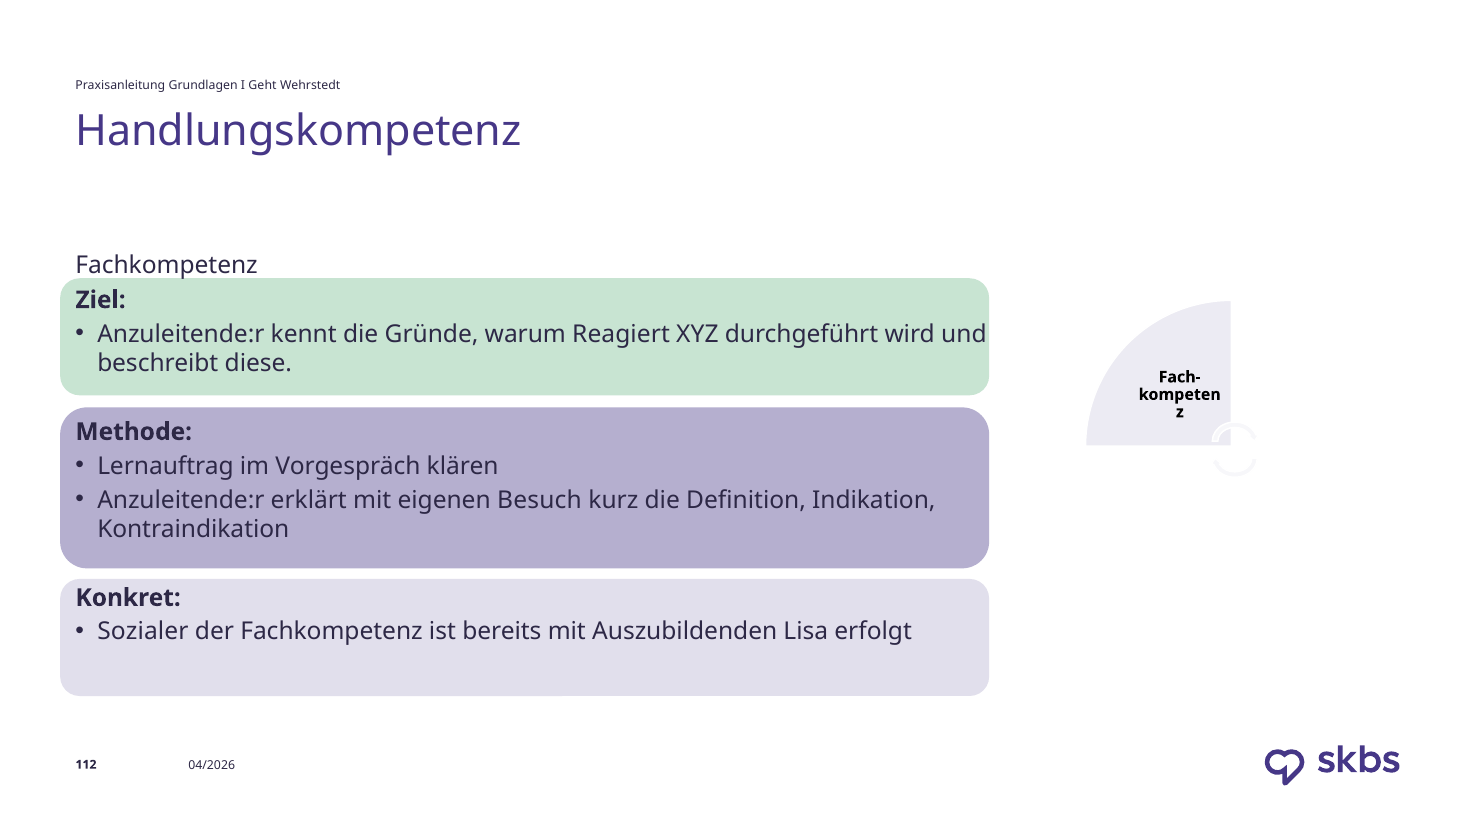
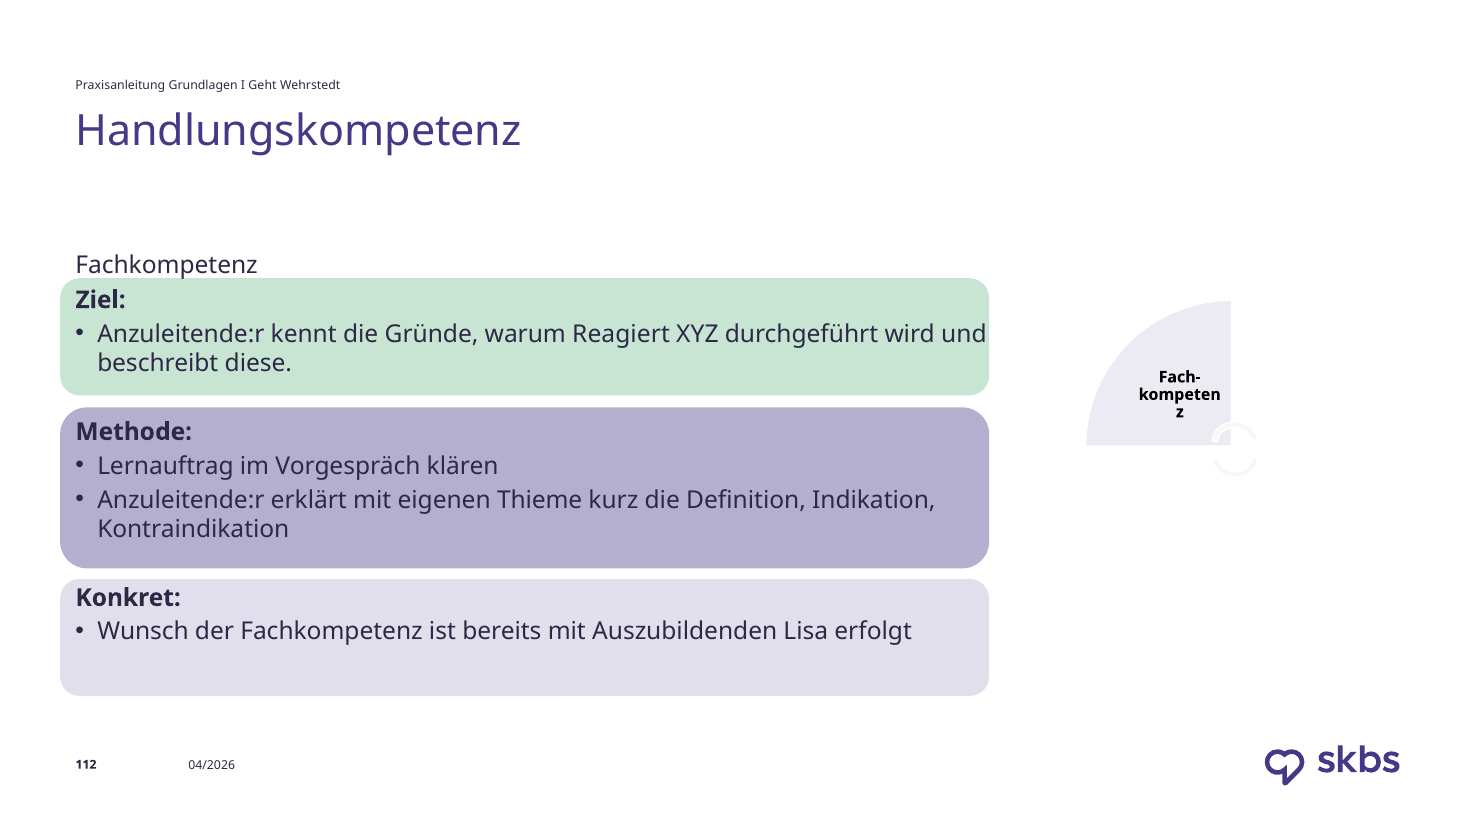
Besuch: Besuch -> Thieme
Sozialer: Sozialer -> Wunsch
